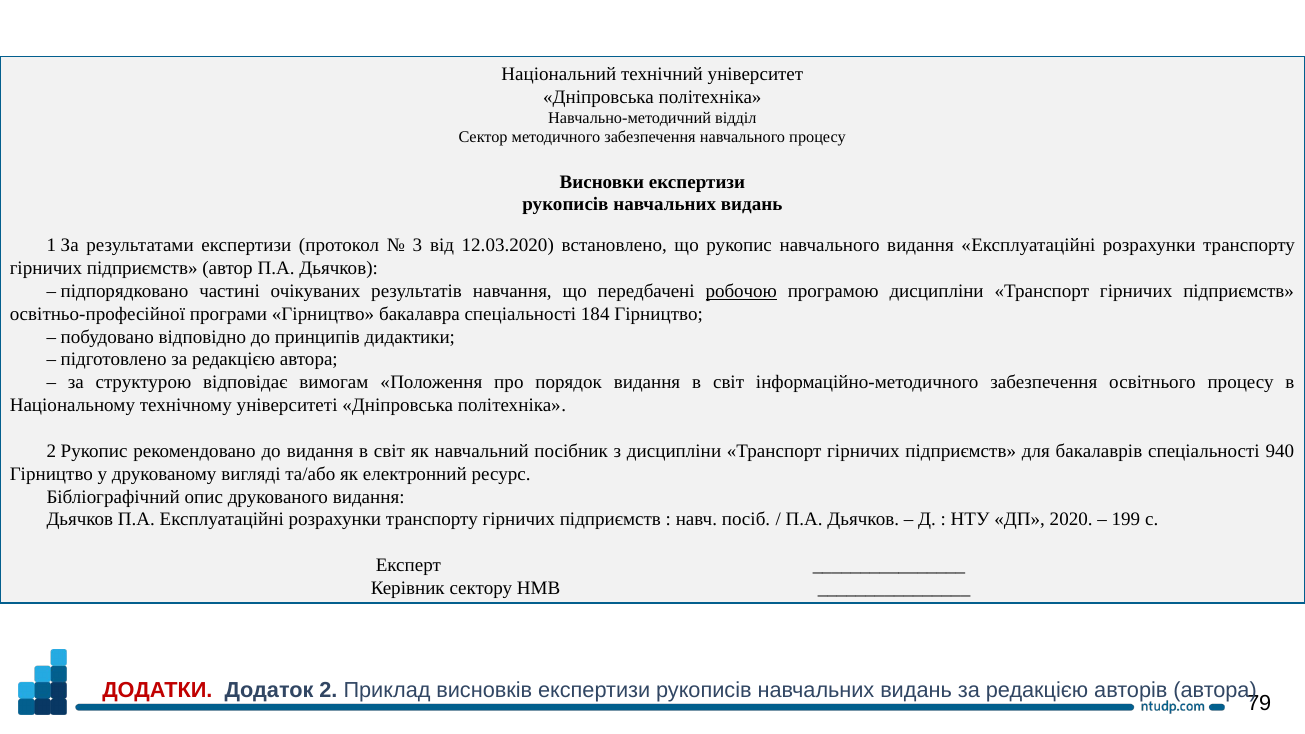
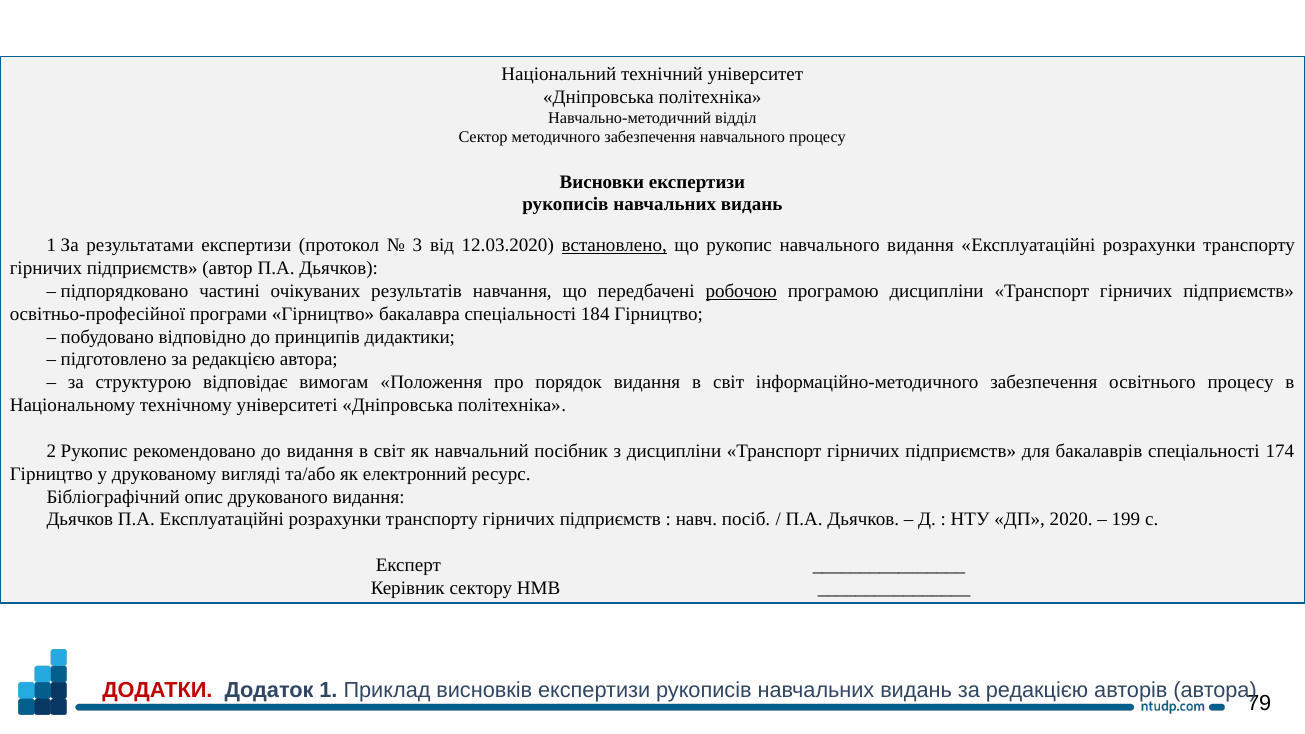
встановлено underline: none -> present
940: 940 -> 174
Додаток 2: 2 -> 1
